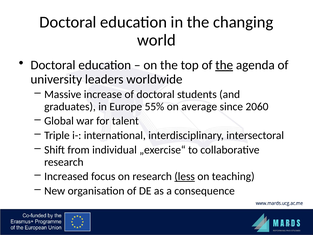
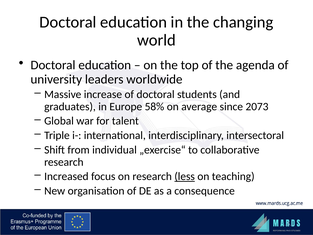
the at (224, 65) underline: present -> none
55%: 55% -> 58%
2060: 2060 -> 2073
